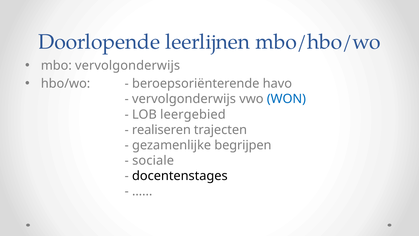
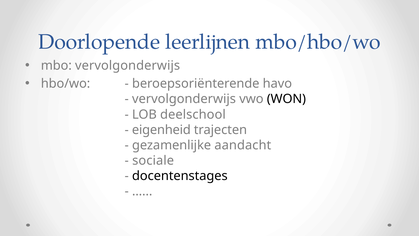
WON colour: blue -> black
leergebied: leergebied -> deelschool
realiseren: realiseren -> eigenheid
begrijpen: begrijpen -> aandacht
